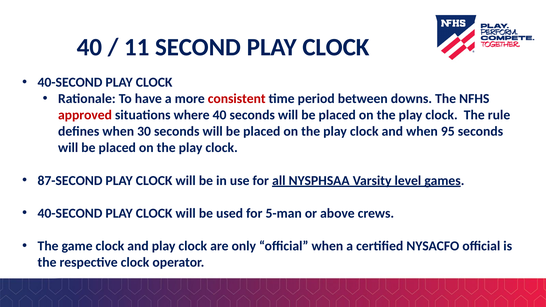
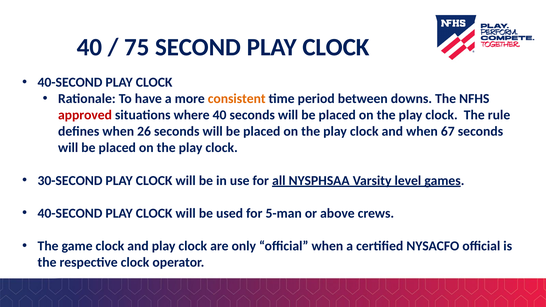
11: 11 -> 75
consistent colour: red -> orange
30: 30 -> 26
95: 95 -> 67
87-SECOND: 87-SECOND -> 30-SECOND
